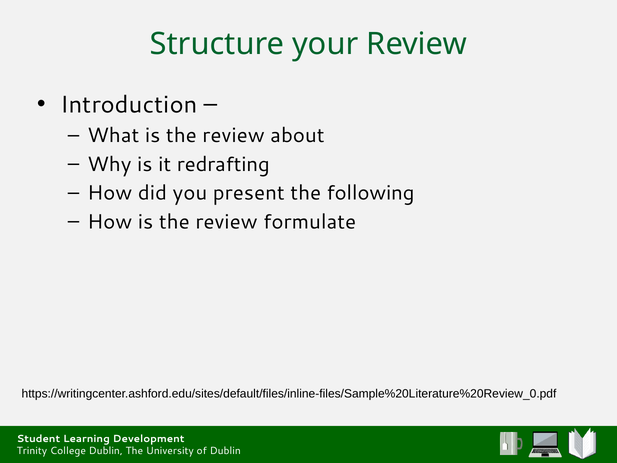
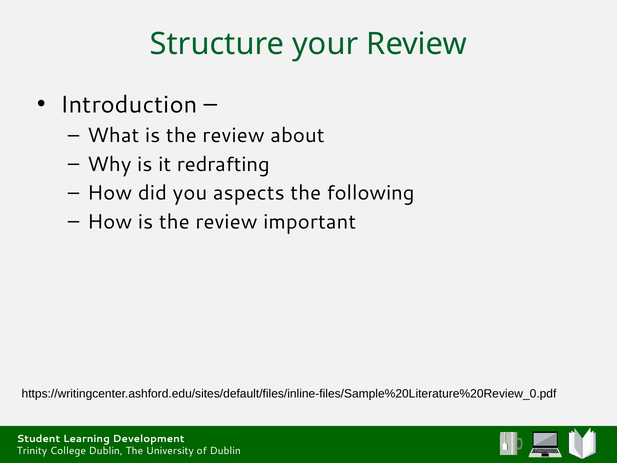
present: present -> aspects
formulate: formulate -> important
